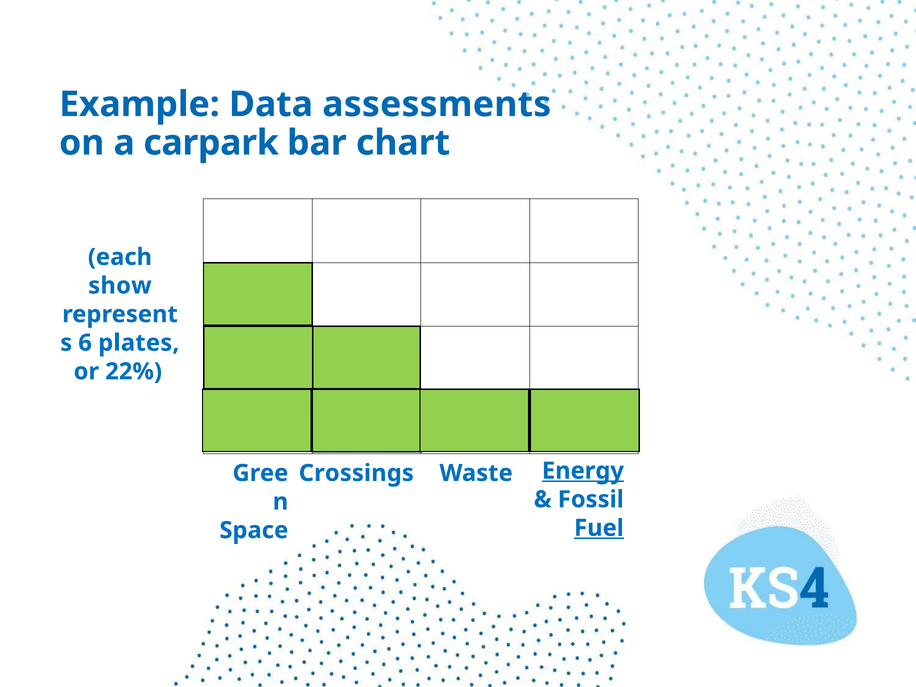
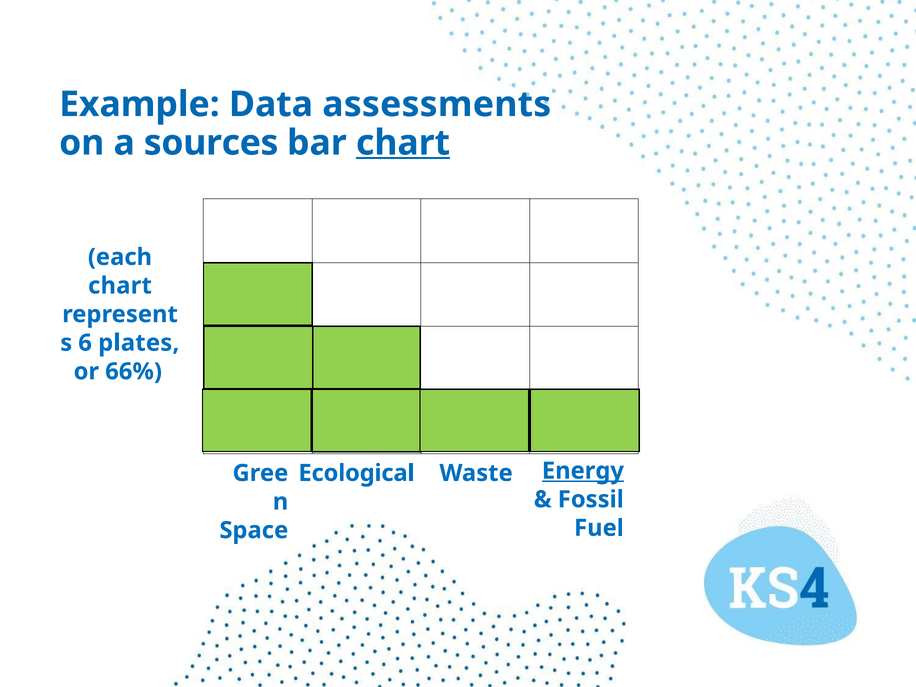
carpark: carpark -> sources
chart at (403, 143) underline: none -> present
show at (120, 286): show -> chart
22%: 22% -> 66%
Crossings: Crossings -> Ecological
Fuel underline: present -> none
